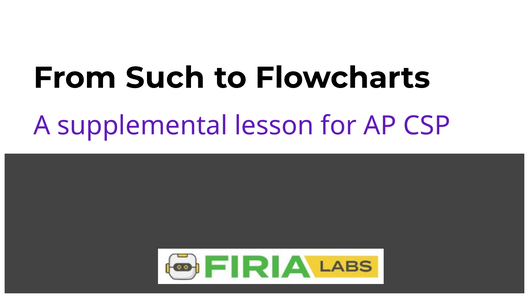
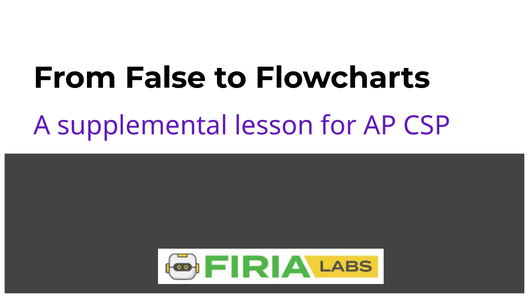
Such: Such -> False
